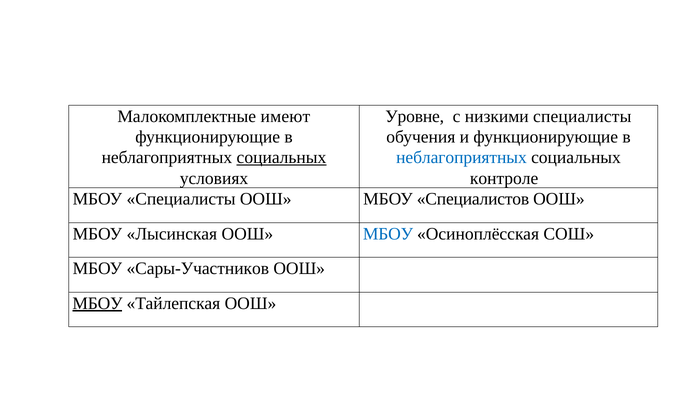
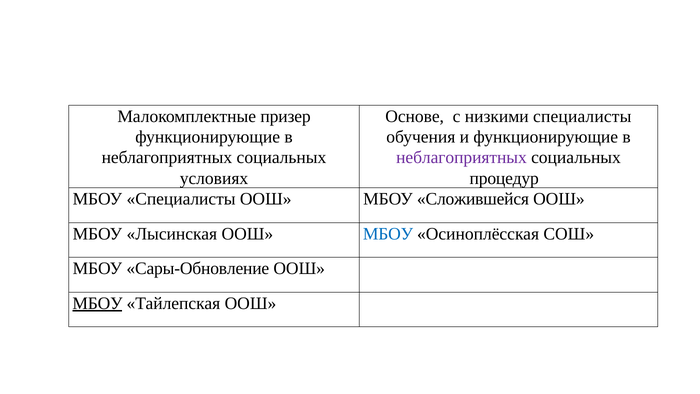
имеют: имеют -> призер
Уровне: Уровне -> Основе
социальных at (281, 158) underline: present -> none
неблагоприятных at (461, 158) colour: blue -> purple
контроле: контроле -> процедур
Специалистов: Специалистов -> Сложившейся
Сары-Участников: Сары-Участников -> Сары-Обновление
